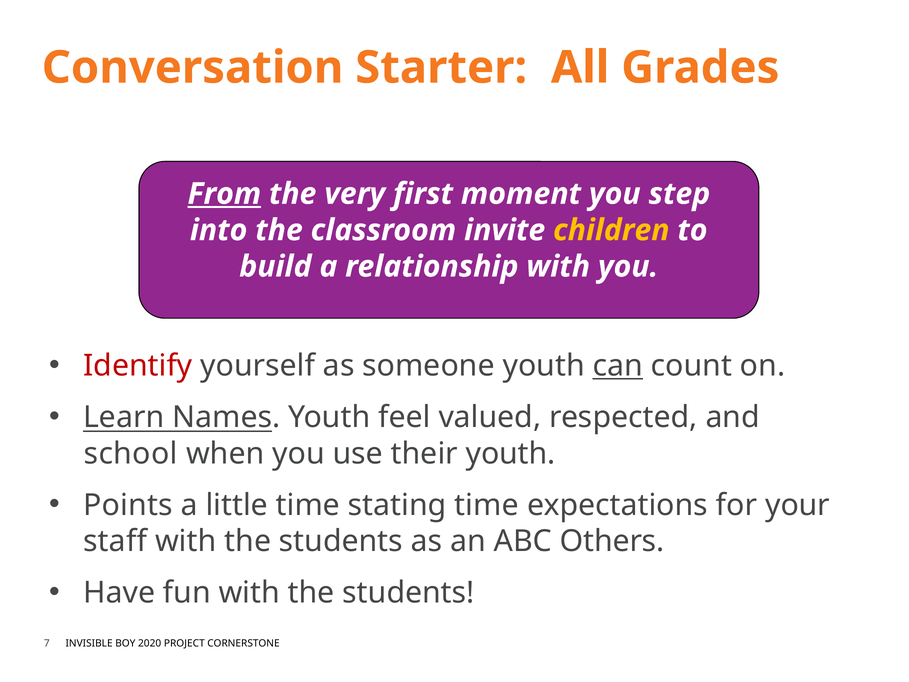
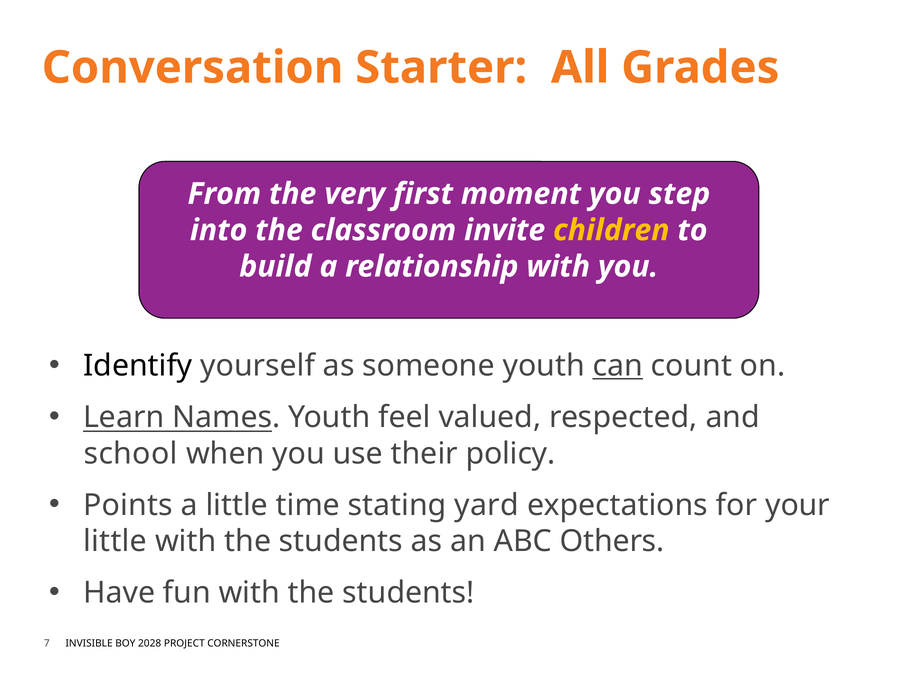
From underline: present -> none
Identify colour: red -> black
their youth: youth -> policy
stating time: time -> yard
staff at (115, 541): staff -> little
2020: 2020 -> 2028
